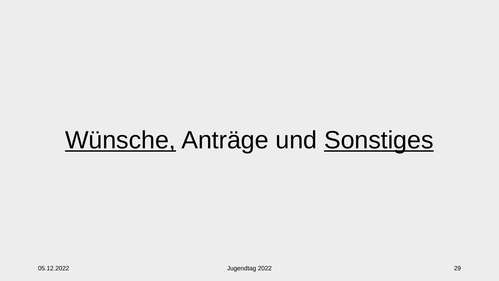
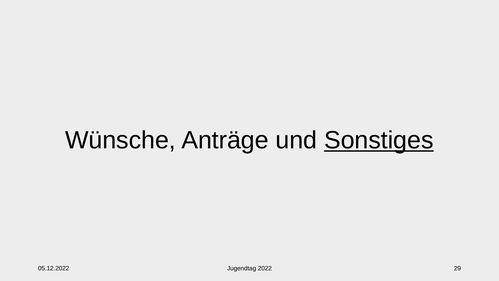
Wünsche underline: present -> none
